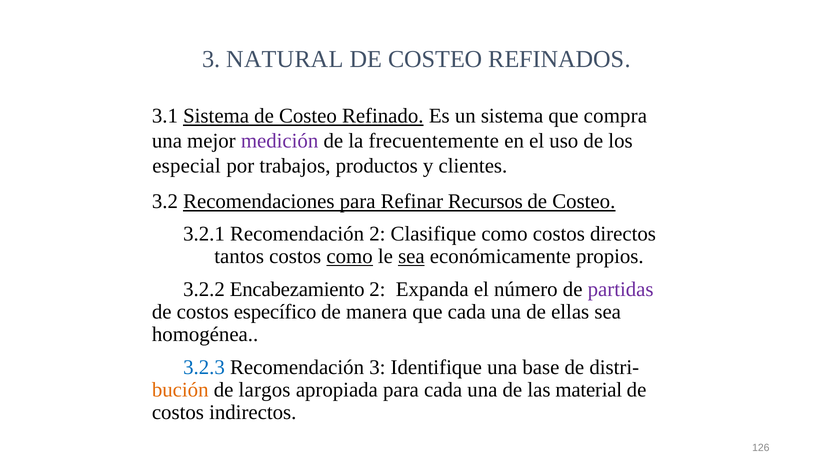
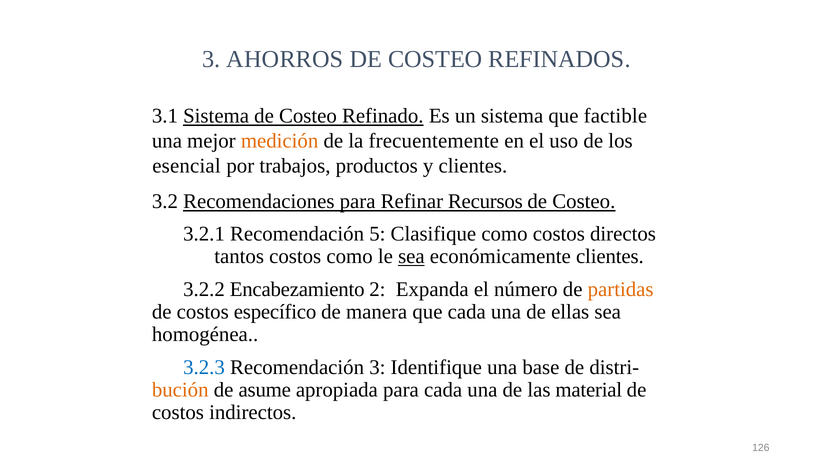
NATURAL: NATURAL -> AHORROS
compra: compra -> factible
medición colour: purple -> orange
especial: especial -> esencial
Recomendación 2: 2 -> 5
como at (350, 256) underline: present -> none
económicamente propios: propios -> clientes
partidas colour: purple -> orange
largos: largos -> asume
